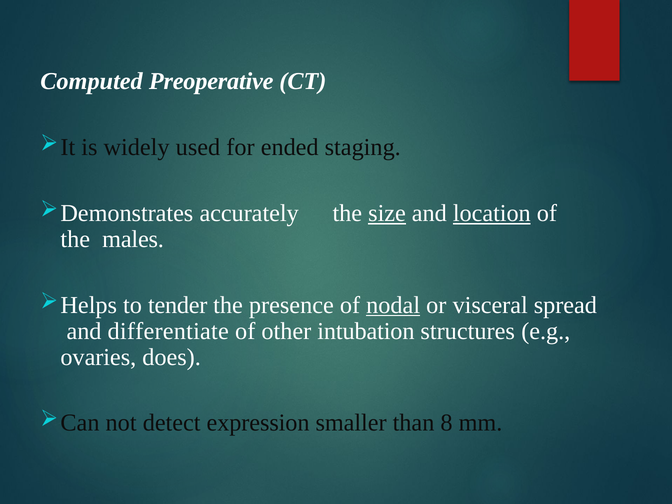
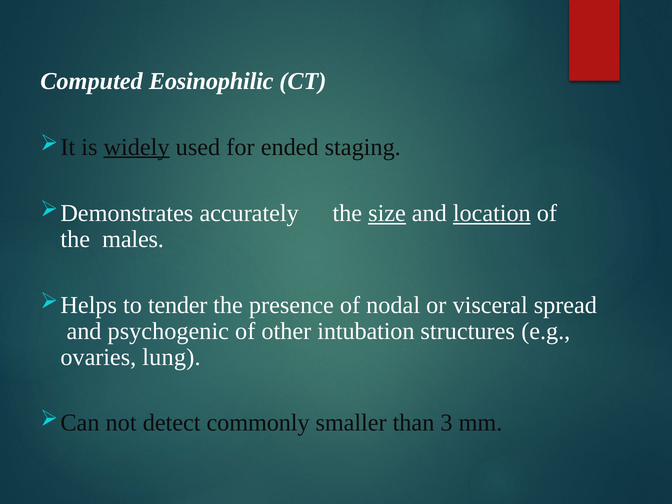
Preoperative: Preoperative -> Eosinophilic
widely underline: none -> present
nodal underline: present -> none
differentiate: differentiate -> psychogenic
does: does -> lung
expression: expression -> commonly
8: 8 -> 3
